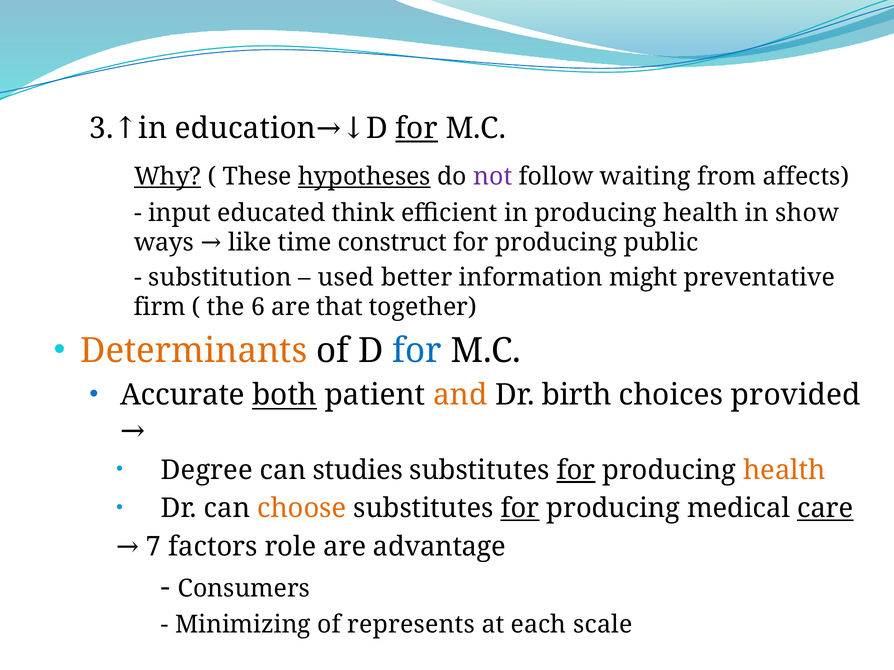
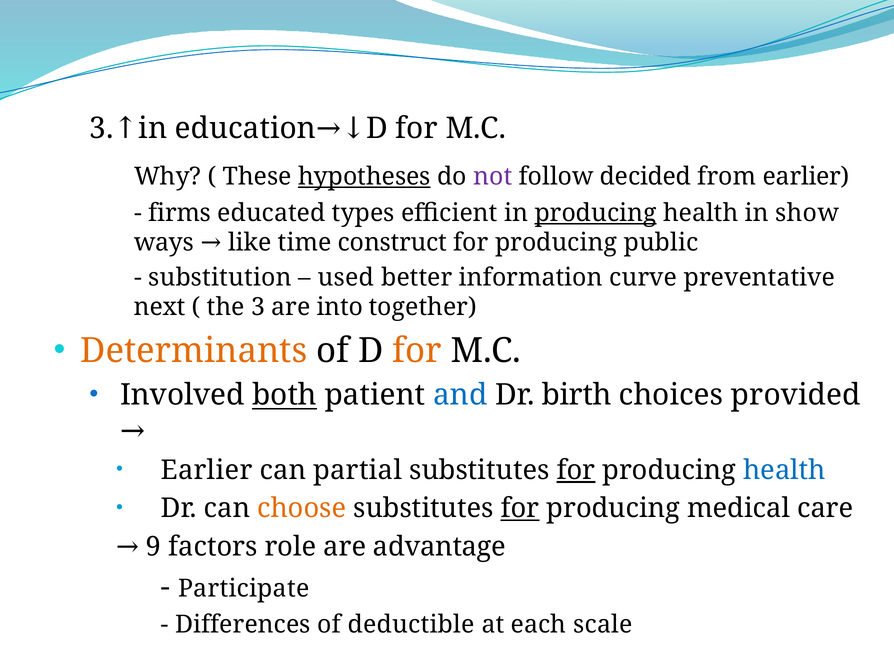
for at (417, 129) underline: present -> none
Why underline: present -> none
waiting: waiting -> decided
from affects: affects -> earlier
input: input -> firms
think: think -> types
producing at (596, 213) underline: none -> present
might: might -> curve
firm: firm -> next
the 6: 6 -> 3
that: that -> into
for at (417, 351) colour: blue -> orange
Accurate: Accurate -> Involved
and colour: orange -> blue
Degree at (207, 471): Degree -> Earlier
studies: studies -> partial
health at (784, 471) colour: orange -> blue
care underline: present -> none
7: 7 -> 9
Consumers: Consumers -> Participate
Minimizing: Minimizing -> Differences
represents: represents -> deductible
